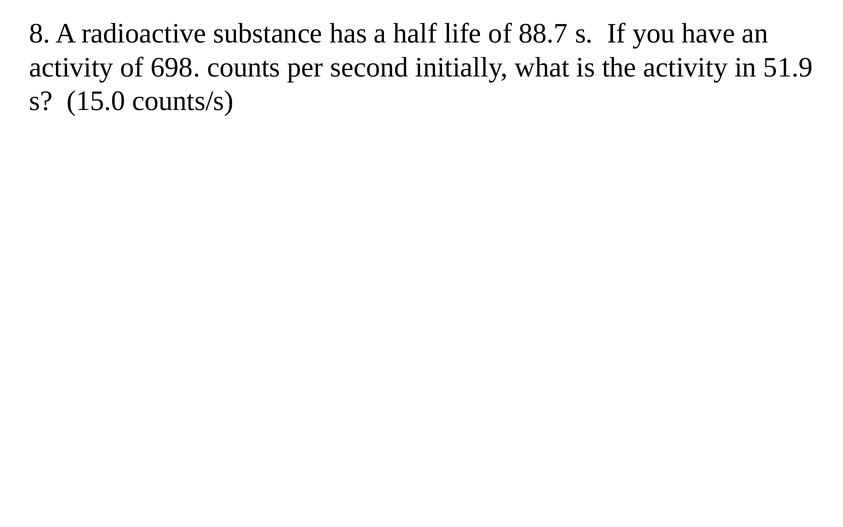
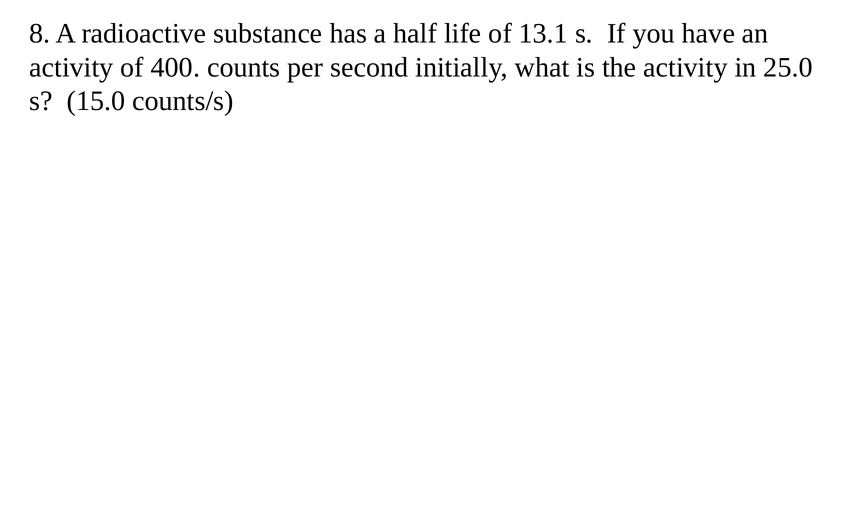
88.7: 88.7 -> 13.1
698: 698 -> 400
51.9: 51.9 -> 25.0
